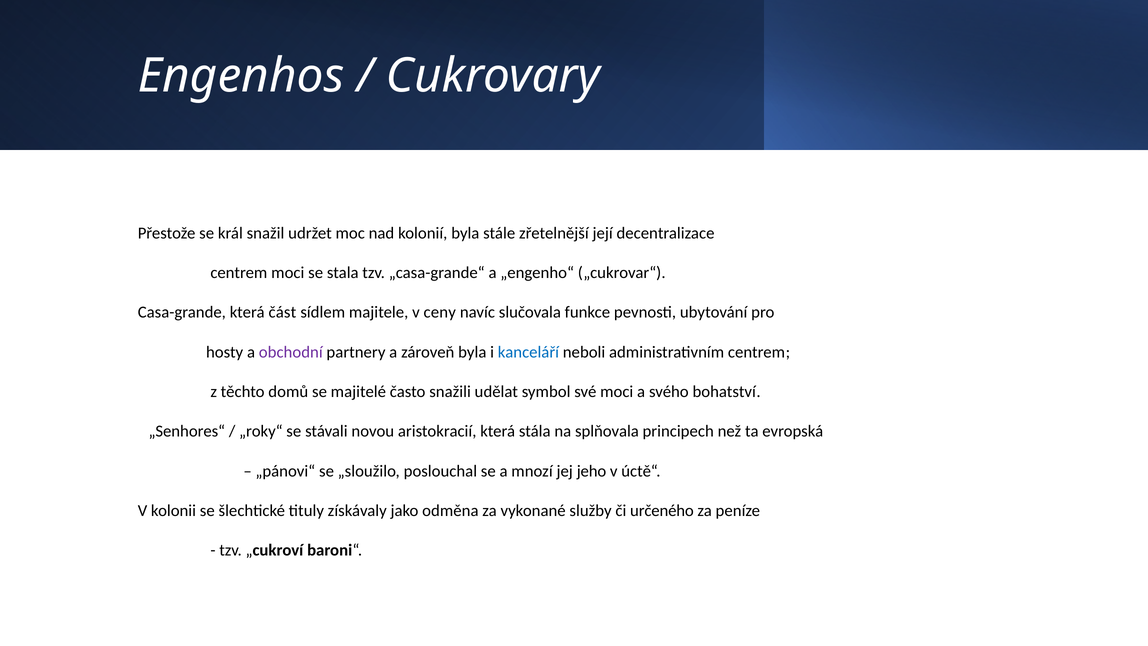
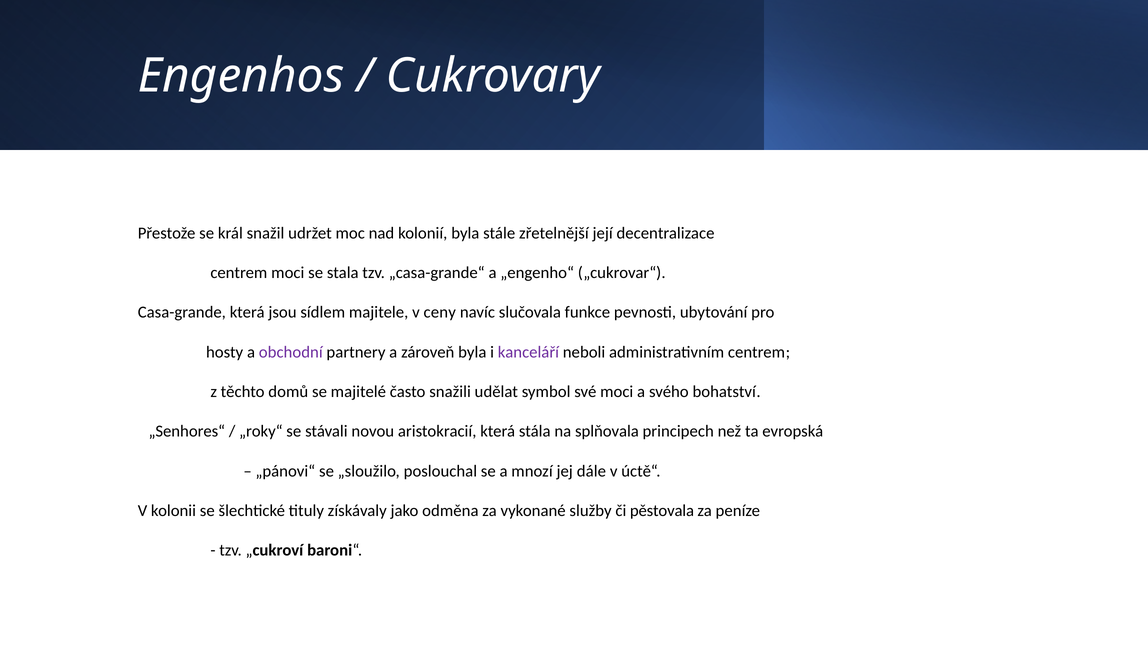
část: část -> jsou
kanceláří colour: blue -> purple
jeho: jeho -> dále
určeného: určeného -> pěstovala
